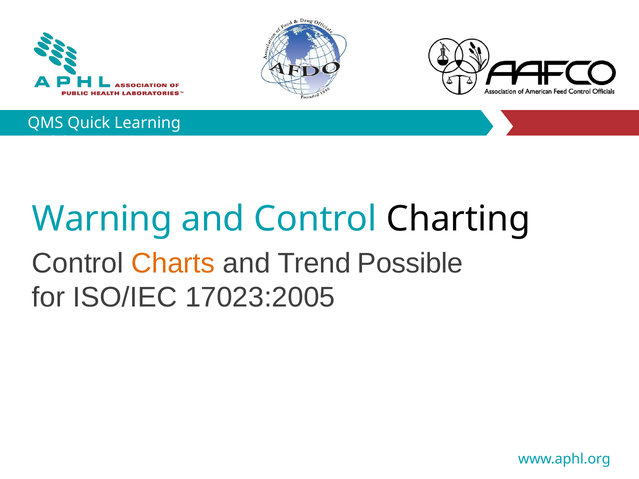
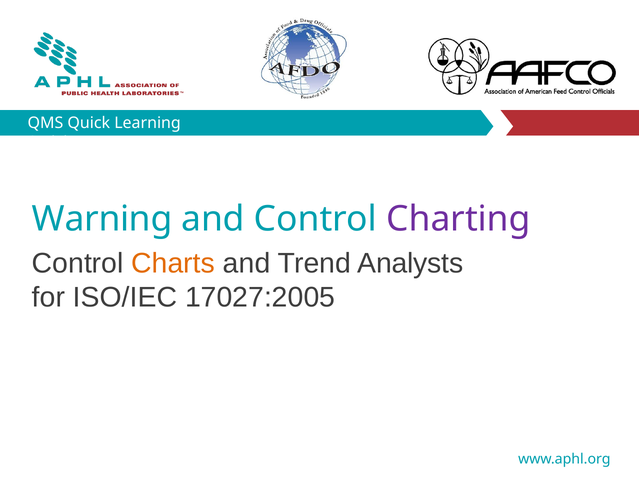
Charting colour: black -> purple
Possible: Possible -> Analysts
17023:2005: 17023:2005 -> 17027:2005
